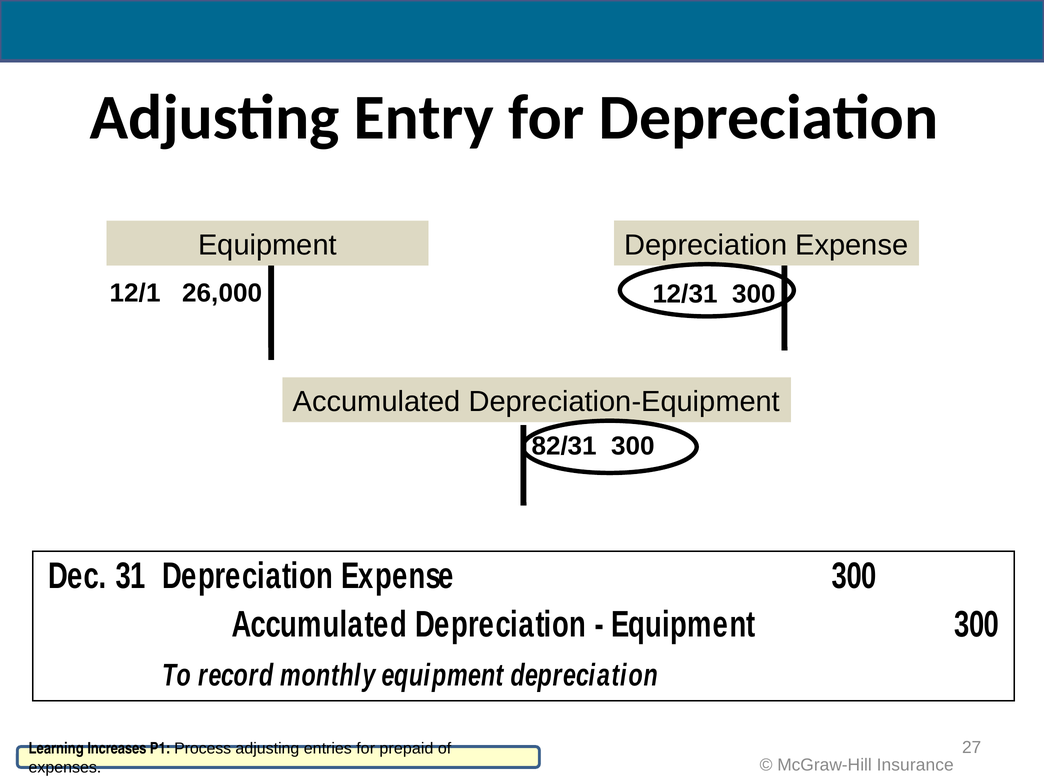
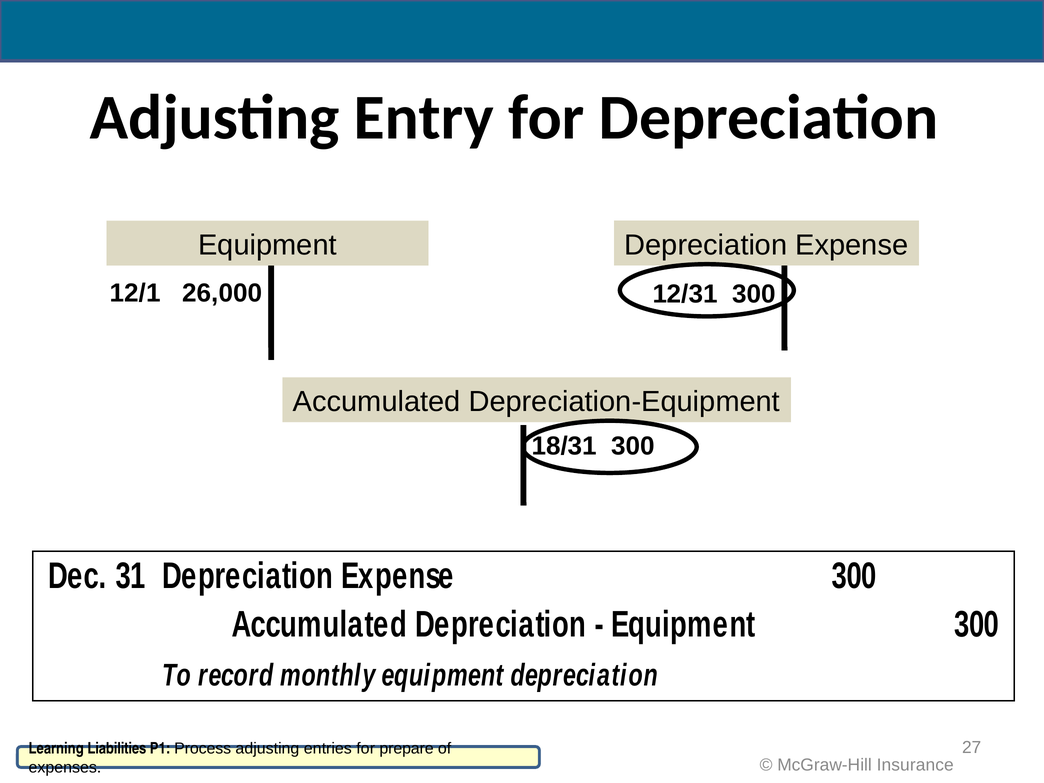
82/31: 82/31 -> 18/31
Increases: Increases -> Liabilities
prepaid: prepaid -> prepare
